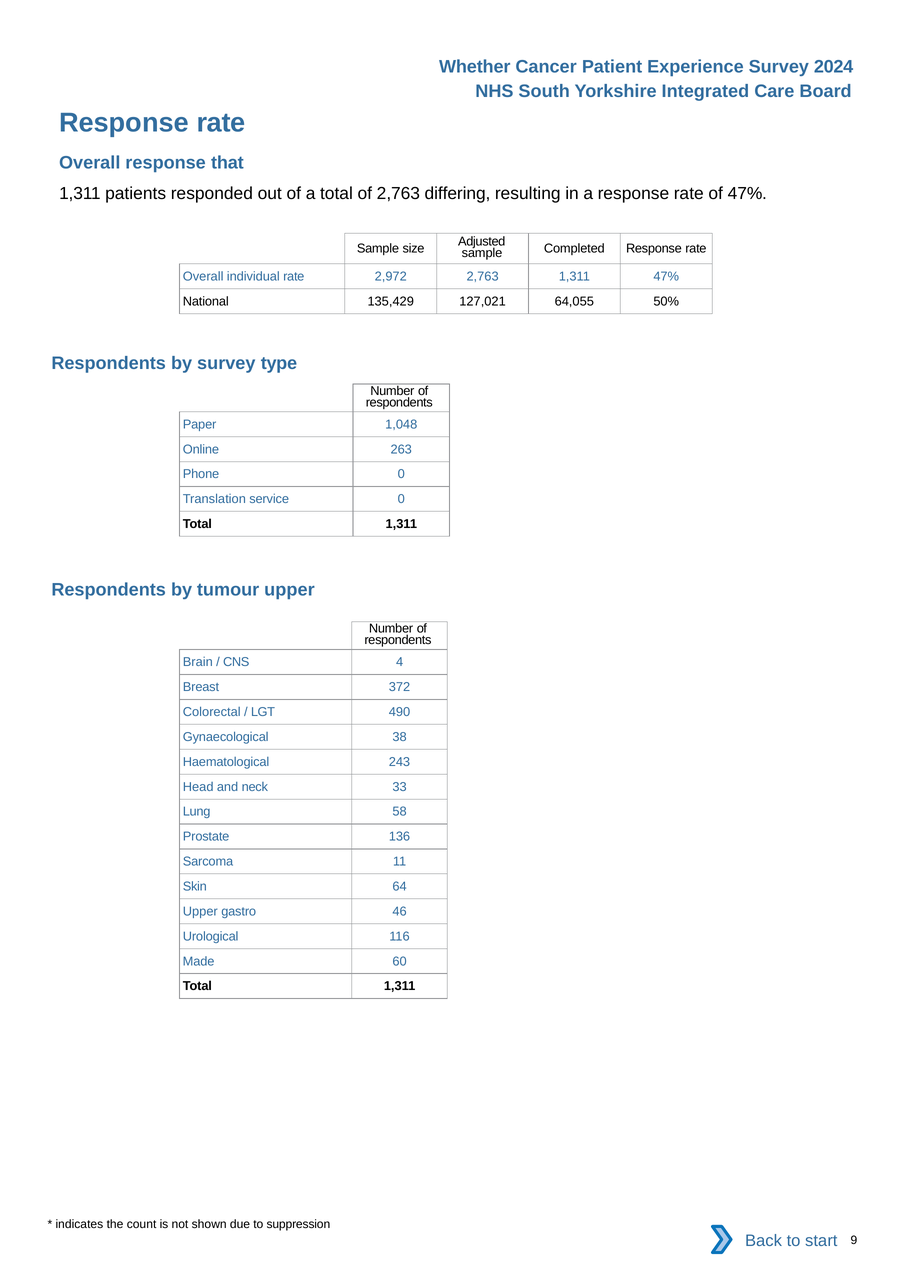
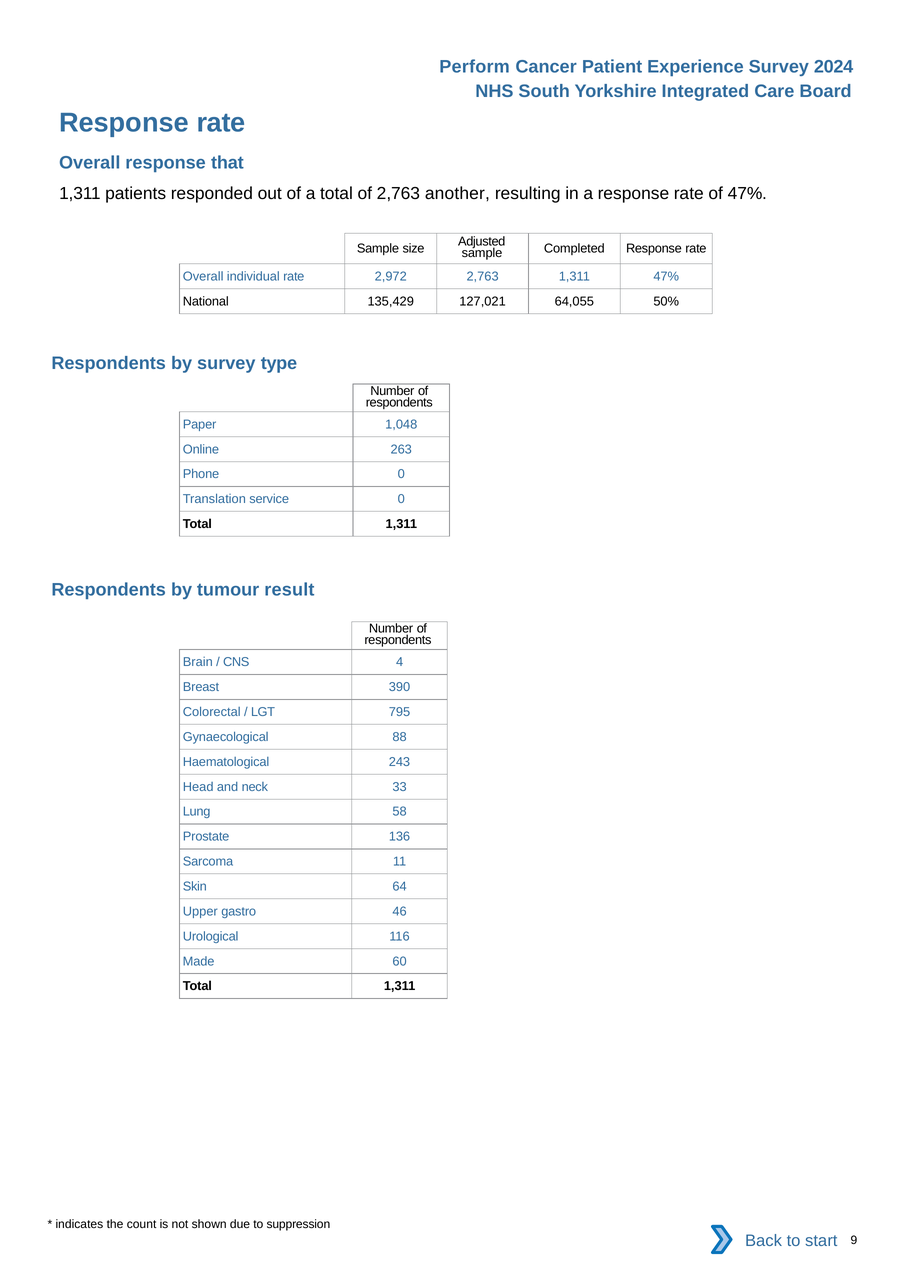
Whether: Whether -> Perform
differing: differing -> another
tumour upper: upper -> result
372: 372 -> 390
490: 490 -> 795
38: 38 -> 88
